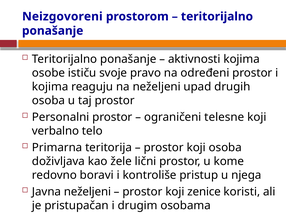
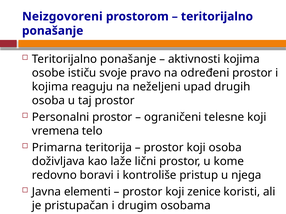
verbalno: verbalno -> vremena
žele: žele -> laže
Javna neželjeni: neželjeni -> elementi
